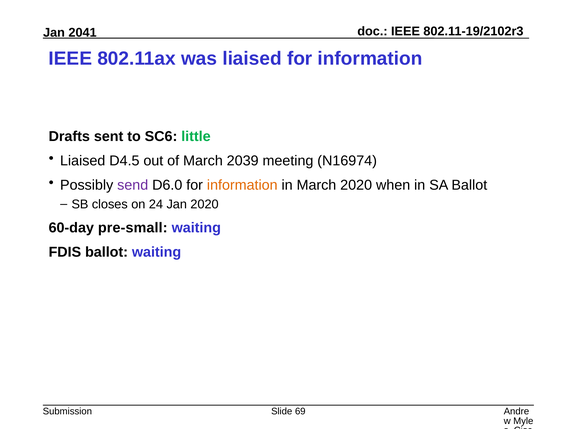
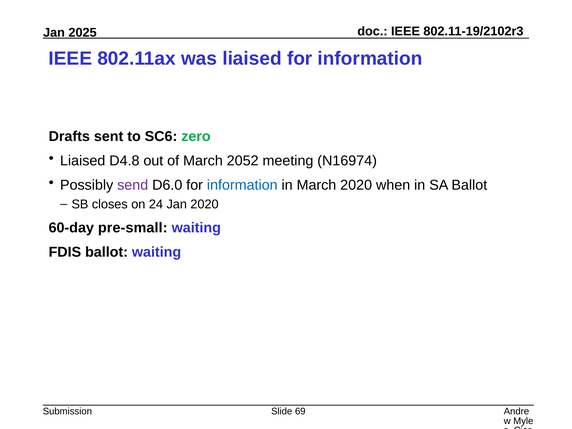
2041: 2041 -> 2025
little: little -> zero
D4.5: D4.5 -> D4.8
2039: 2039 -> 2052
information at (242, 185) colour: orange -> blue
